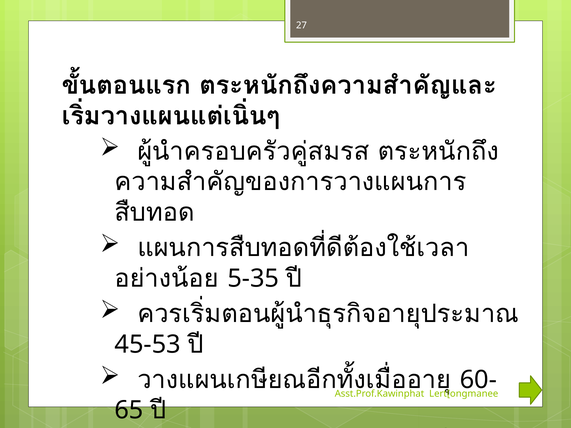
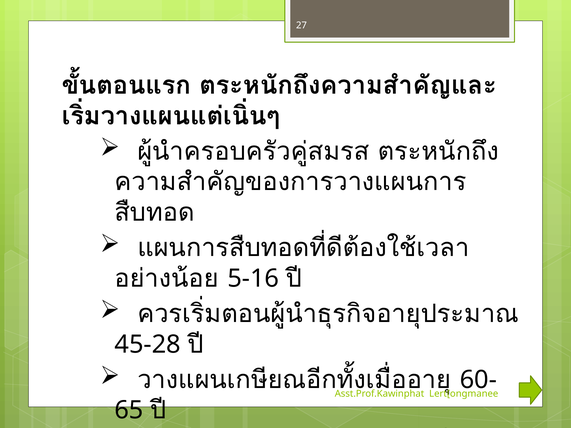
5-35: 5-35 -> 5-16
45-53: 45-53 -> 45-28
